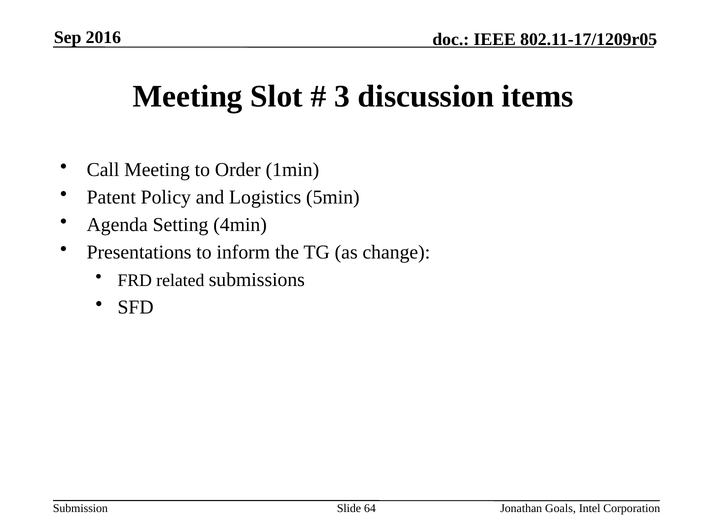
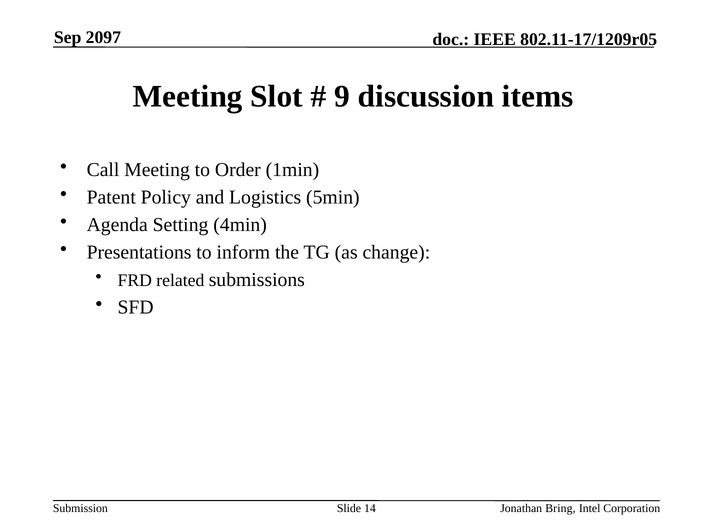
2016: 2016 -> 2097
3: 3 -> 9
64: 64 -> 14
Goals: Goals -> Bring
